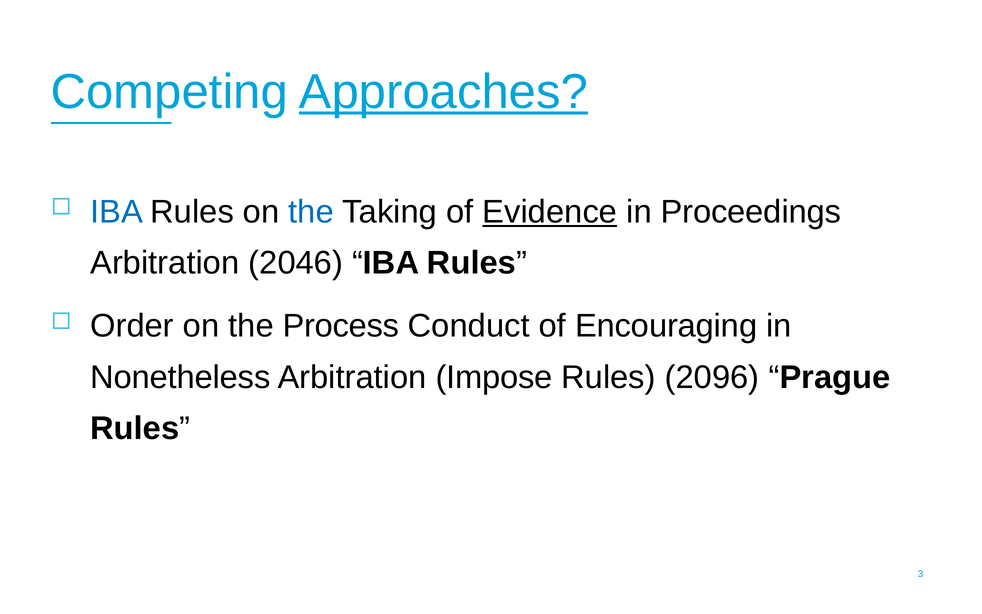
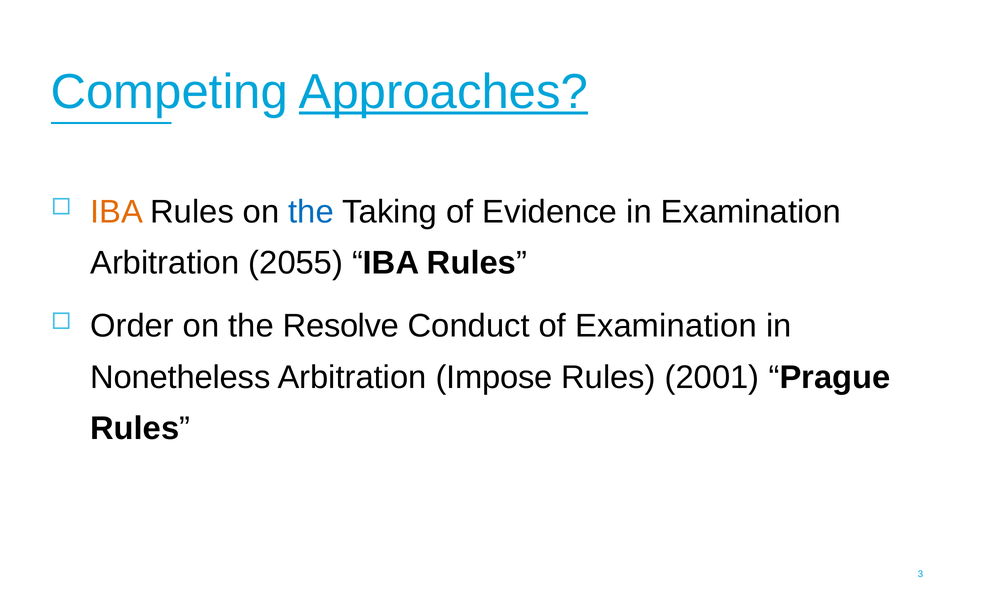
IBA at (117, 212) colour: blue -> orange
Evidence underline: present -> none
in Proceedings: Proceedings -> Examination
2046: 2046 -> 2055
Process: Process -> Resolve
of Encouraging: Encouraging -> Examination
2096: 2096 -> 2001
